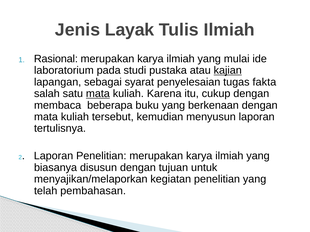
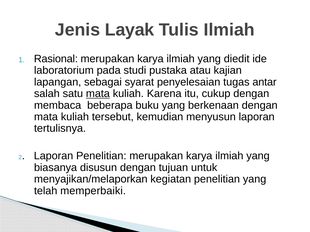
mulai: mulai -> diedit
kajian underline: present -> none
fakta: fakta -> antar
pembahasan: pembahasan -> memperbaiki
